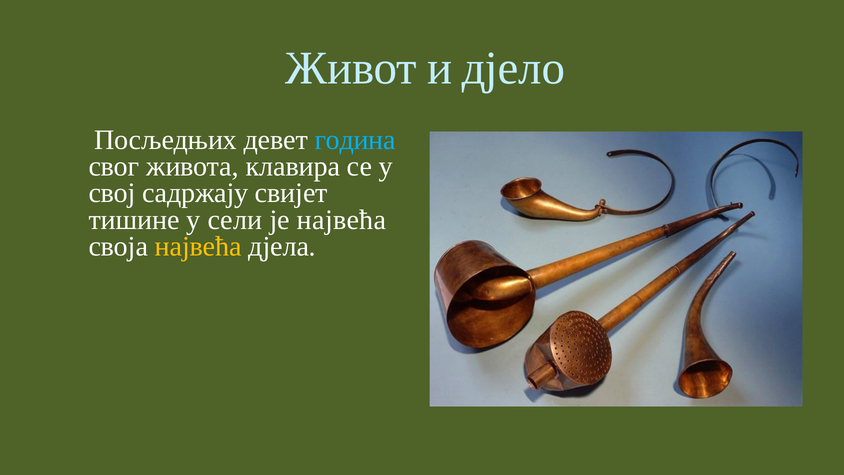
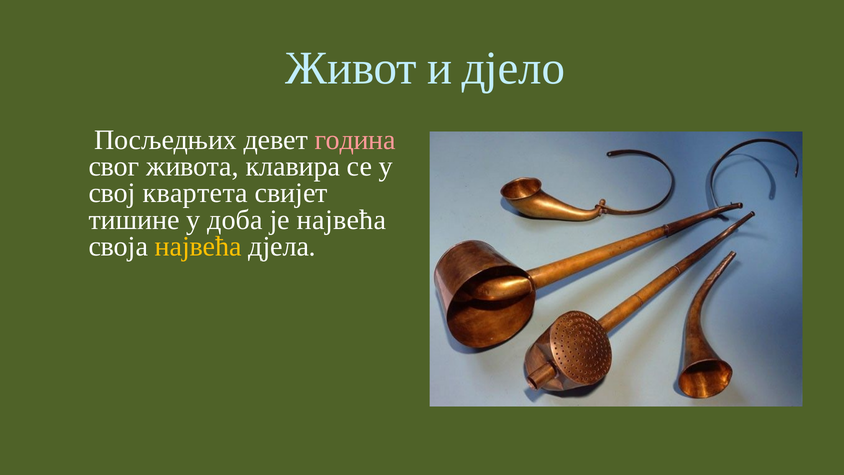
година colour: light blue -> pink
садржају: садржају -> квартета
сели: сели -> доба
